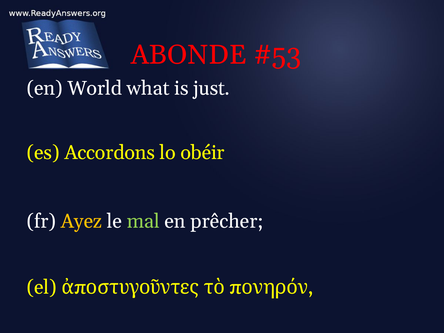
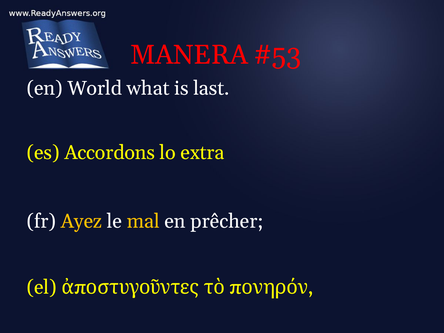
ABONDE: ABONDE -> MANERA
just: just -> last
obéir: obéir -> extra
mal colour: light green -> yellow
